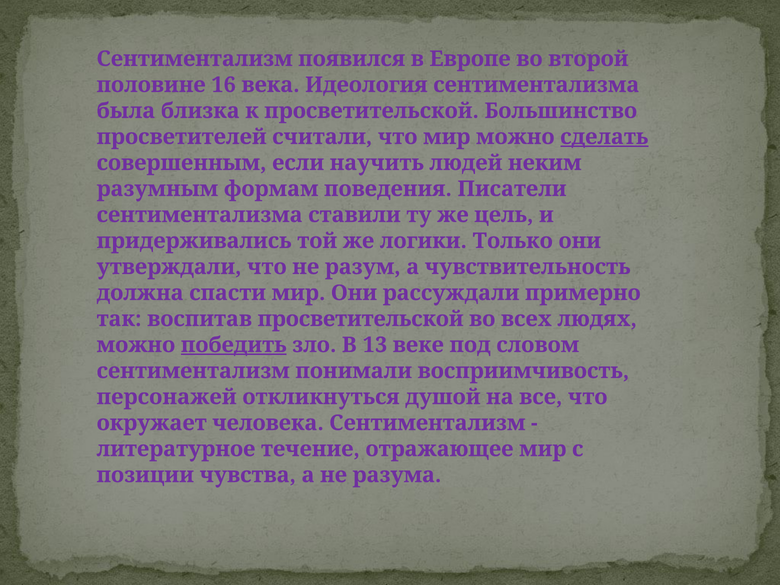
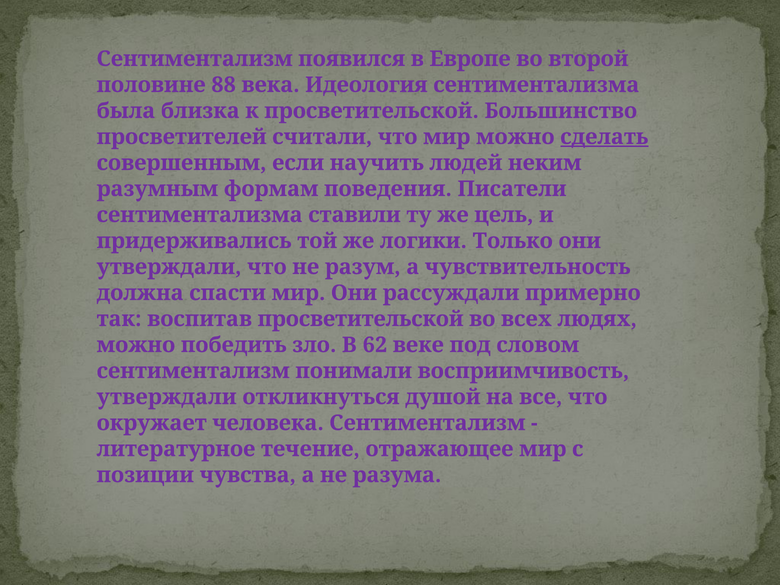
16: 16 -> 88
победить underline: present -> none
13: 13 -> 62
персонажей at (167, 397): персонажей -> утверждали
